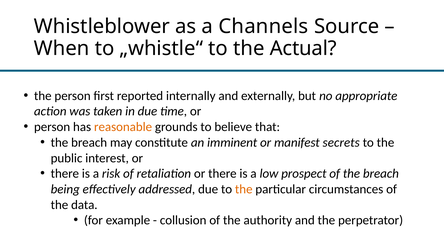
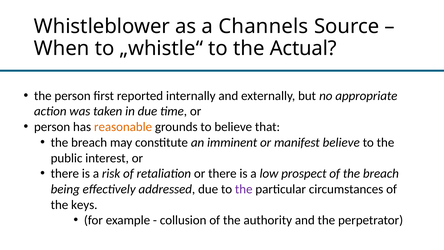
manifest secrets: secrets -> believe
the at (244, 189) colour: orange -> purple
data: data -> keys
